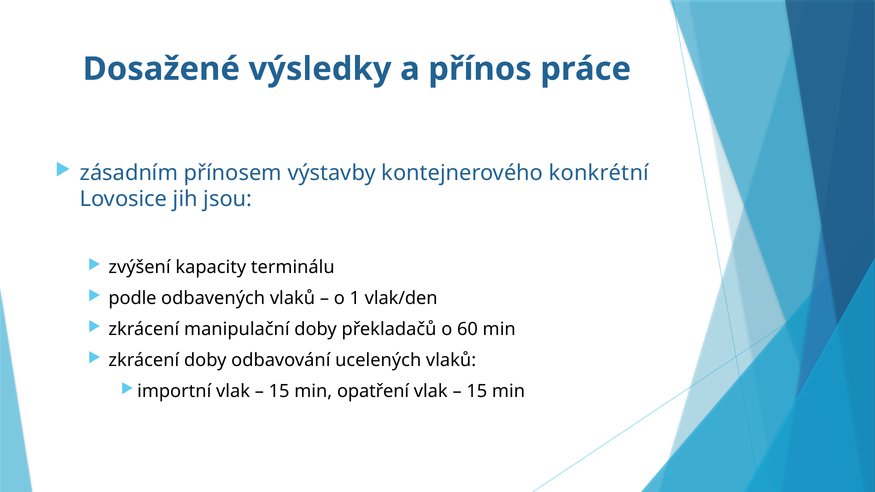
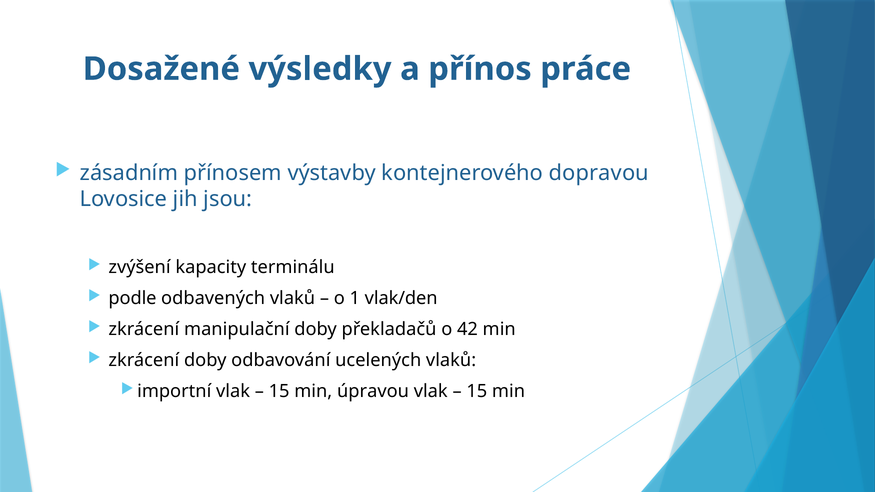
konkrétní: konkrétní -> dopravou
60: 60 -> 42
opatření: opatření -> úpravou
